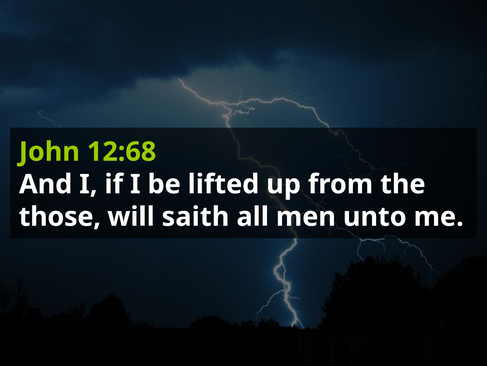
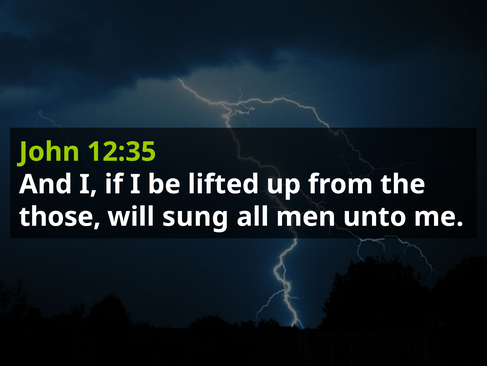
12:68: 12:68 -> 12:35
saith: saith -> sung
